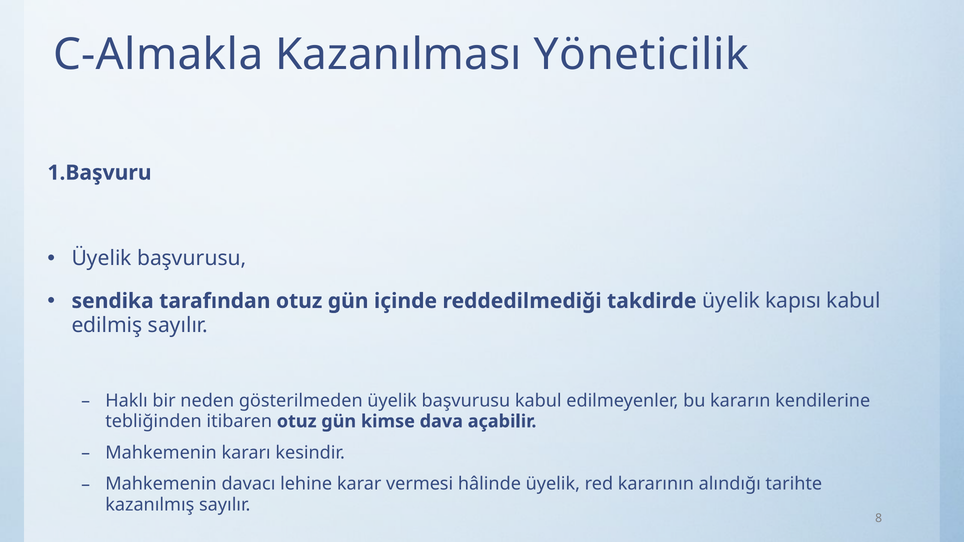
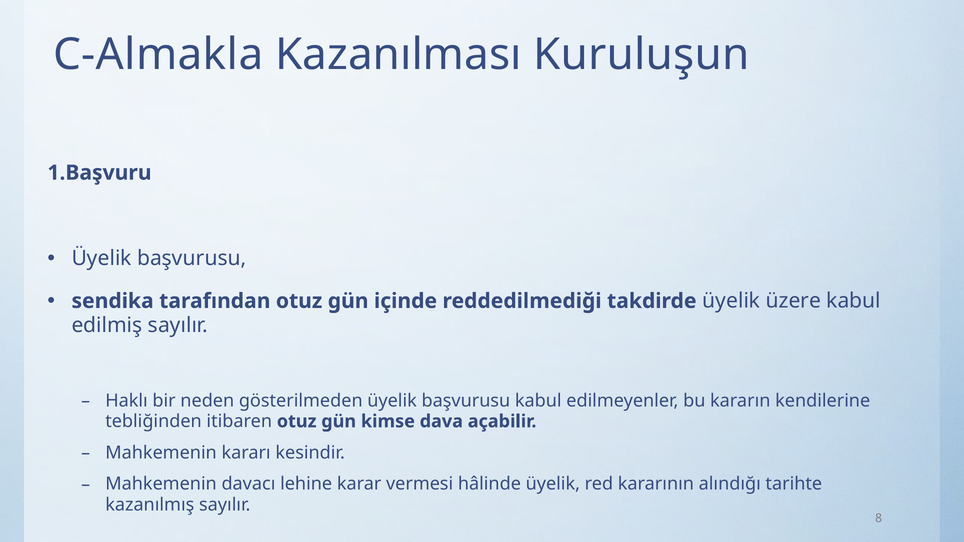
Yöneticilik: Yöneticilik -> Kuruluşun
kapısı: kapısı -> üzere
